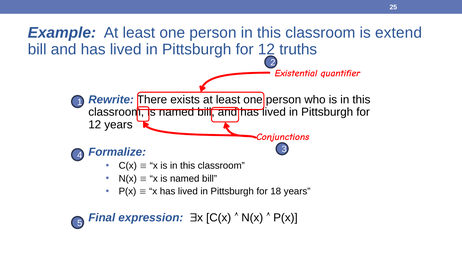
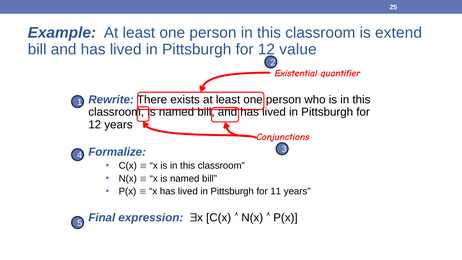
truths: truths -> value
18: 18 -> 11
